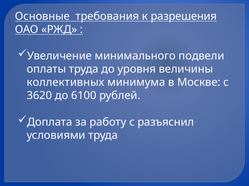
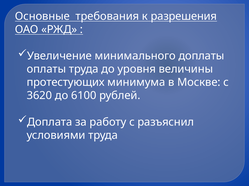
подвели: подвели -> доплаты
коллективных: коллективных -> протестующих
